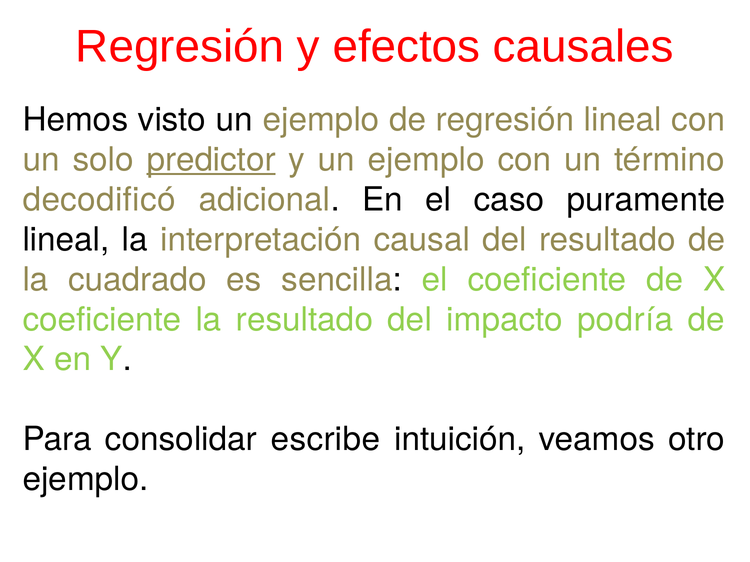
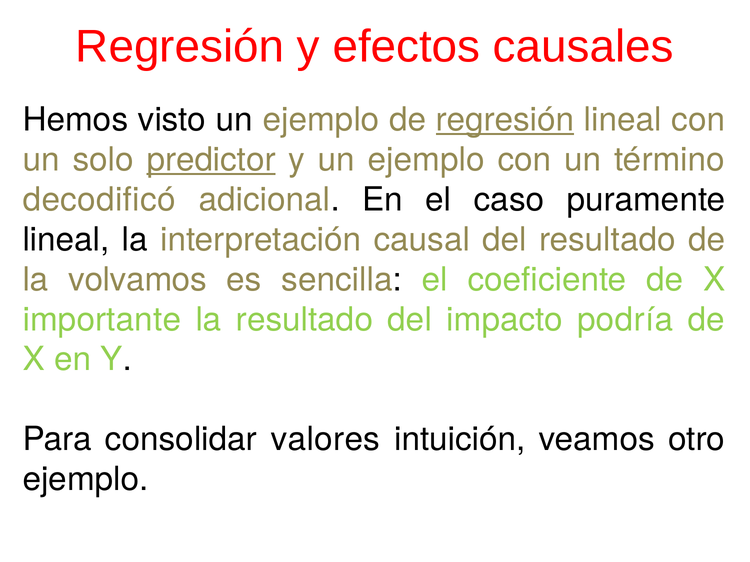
regresión at (505, 120) underline: none -> present
cuadrado: cuadrado -> volvamos
coeficiente at (102, 320): coeficiente -> importante
escribe: escribe -> valores
